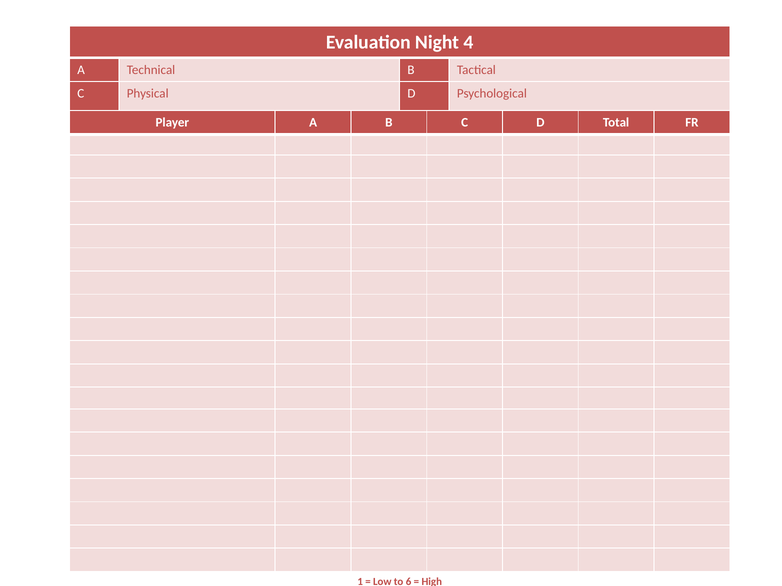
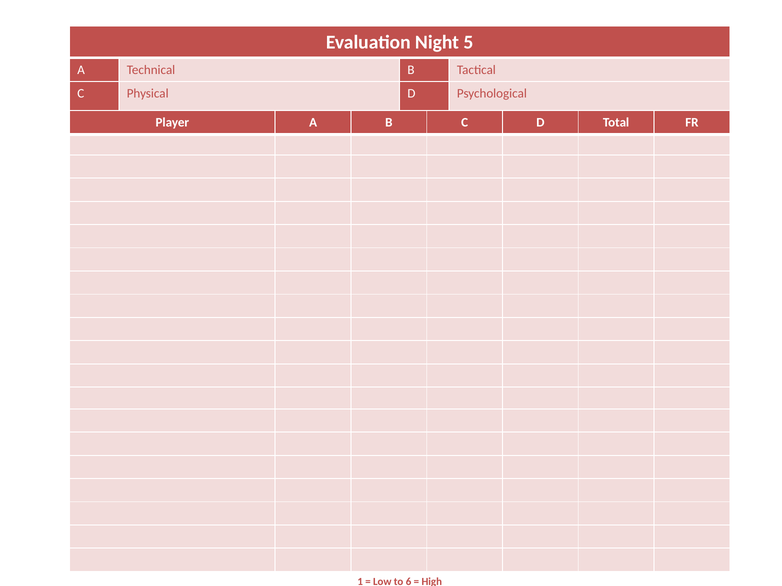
4: 4 -> 5
